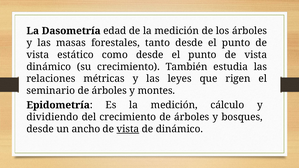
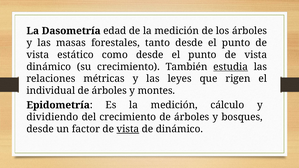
estudia underline: none -> present
seminario: seminario -> individual
ancho: ancho -> factor
